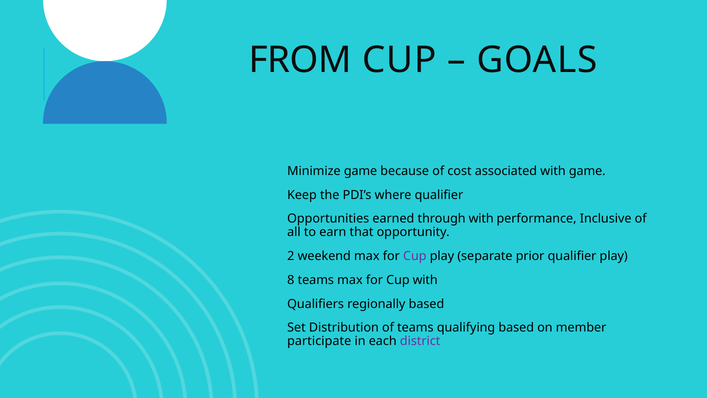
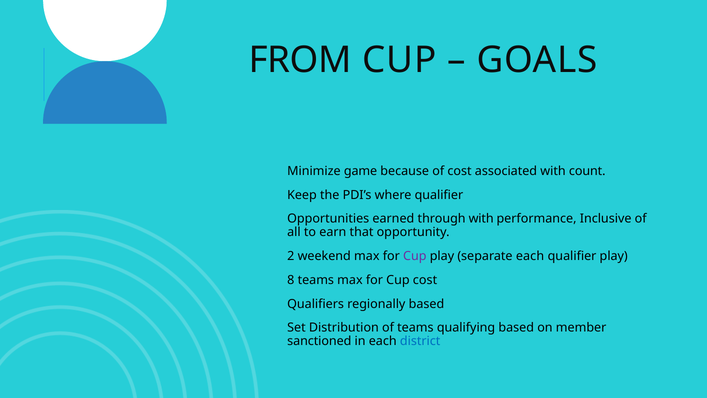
with game: game -> count
separate prior: prior -> each
Cup with: with -> cost
participate: participate -> sanctioned
district colour: purple -> blue
